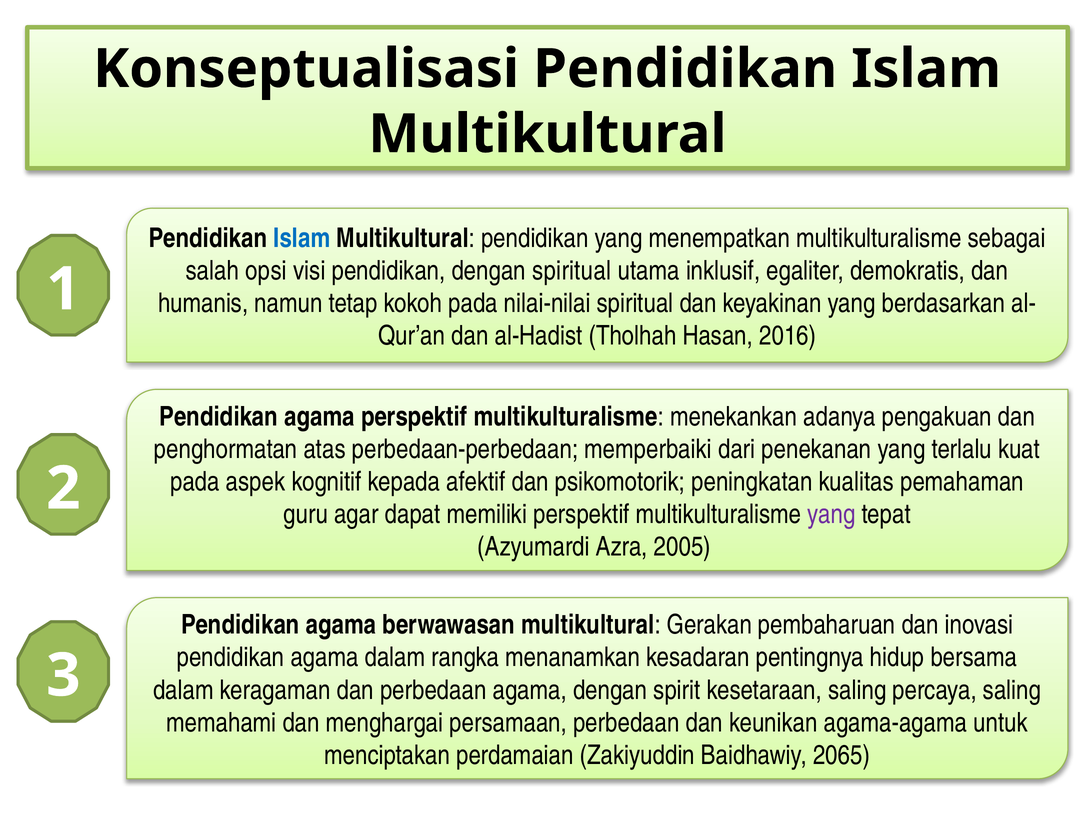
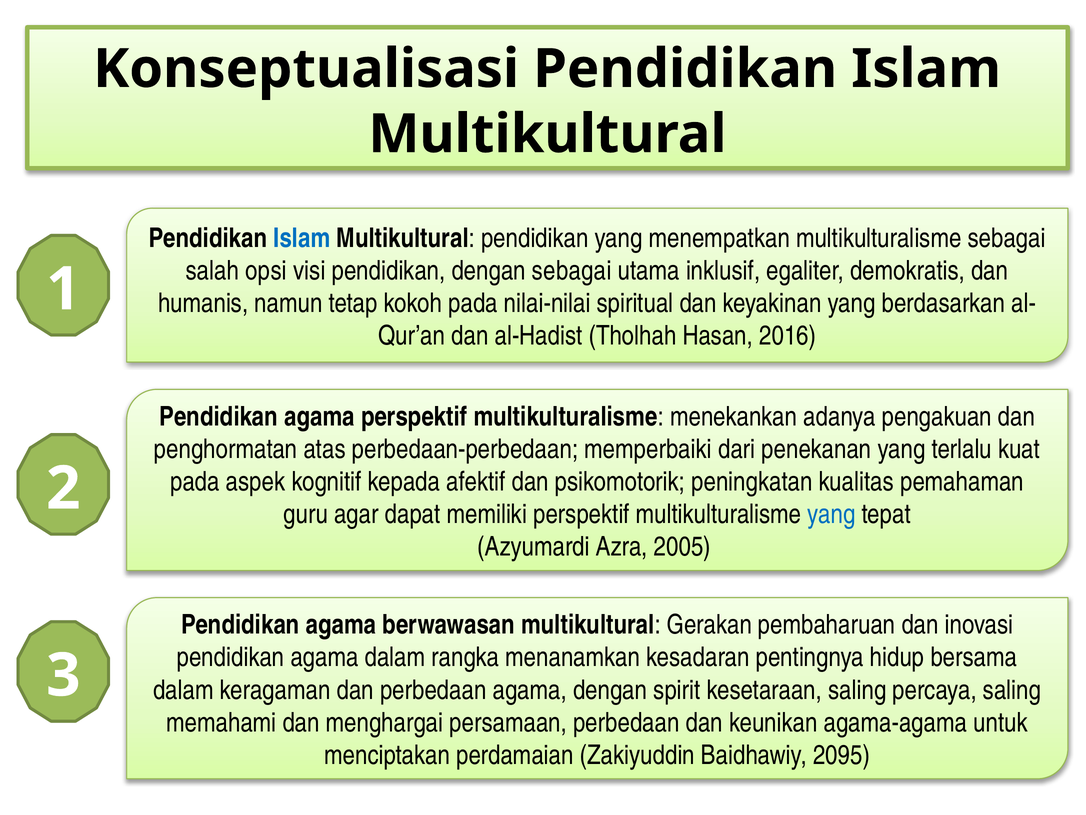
dengan spiritual: spiritual -> sebagai
yang at (831, 514) colour: purple -> blue
2065: 2065 -> 2095
